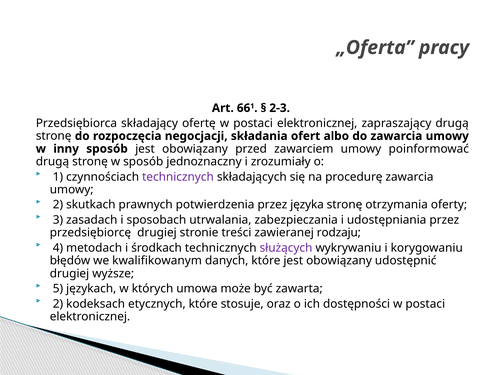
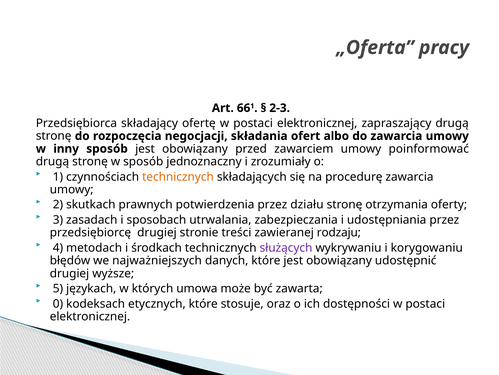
technicznych at (178, 176) colour: purple -> orange
języka: języka -> działu
kwalifikowanym: kwalifikowanym -> najważniejszych
2 at (58, 303): 2 -> 0
